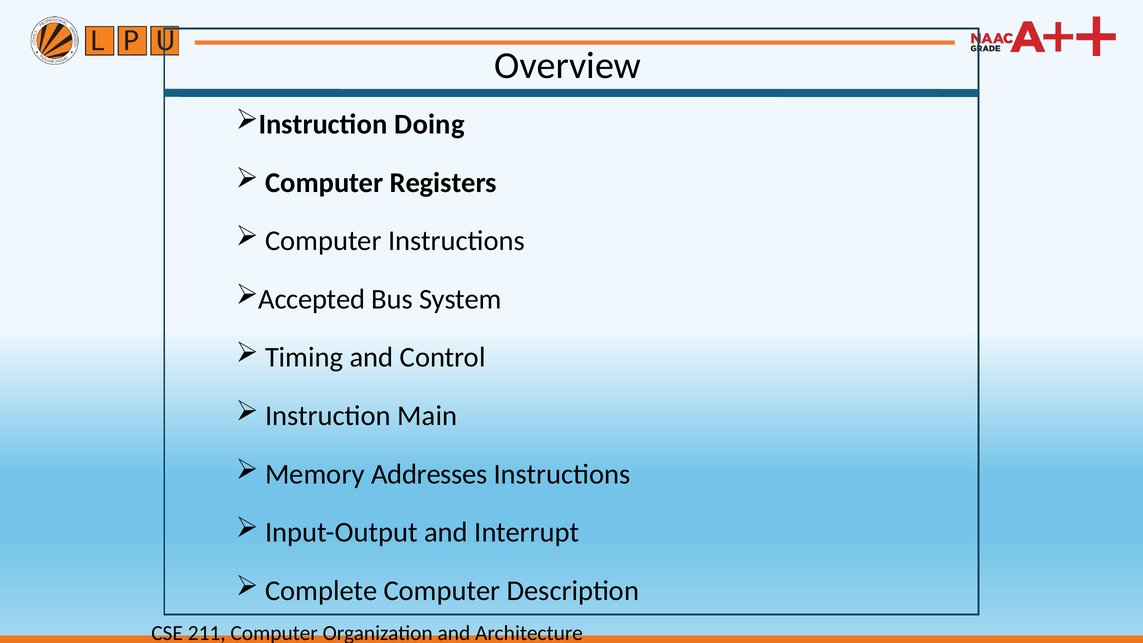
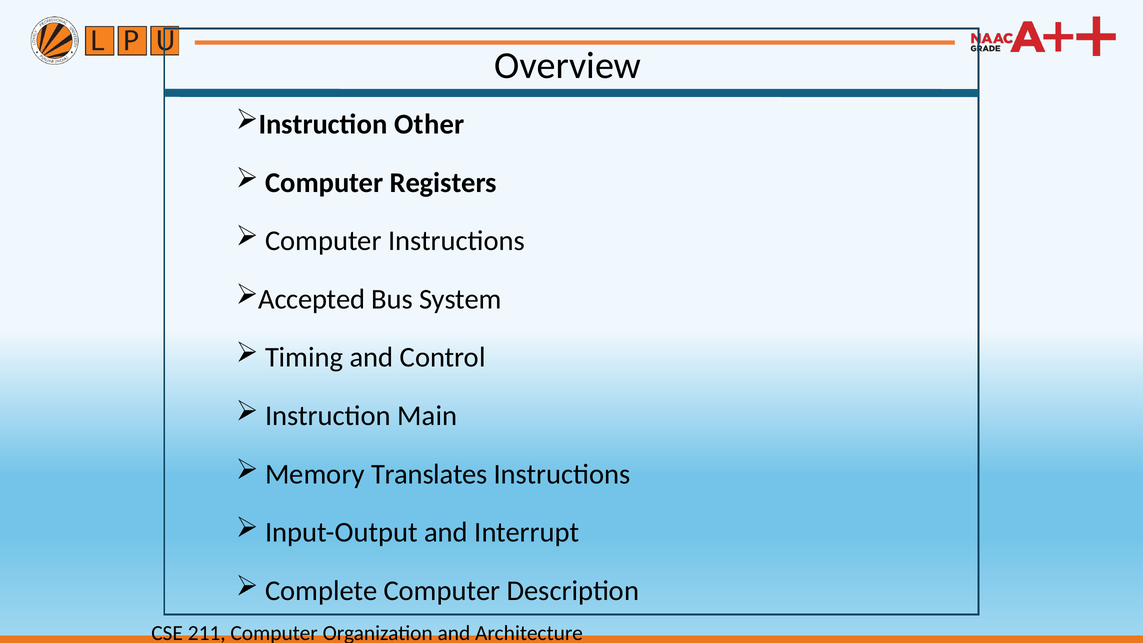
Doing: Doing -> Other
Addresses: Addresses -> Translates
